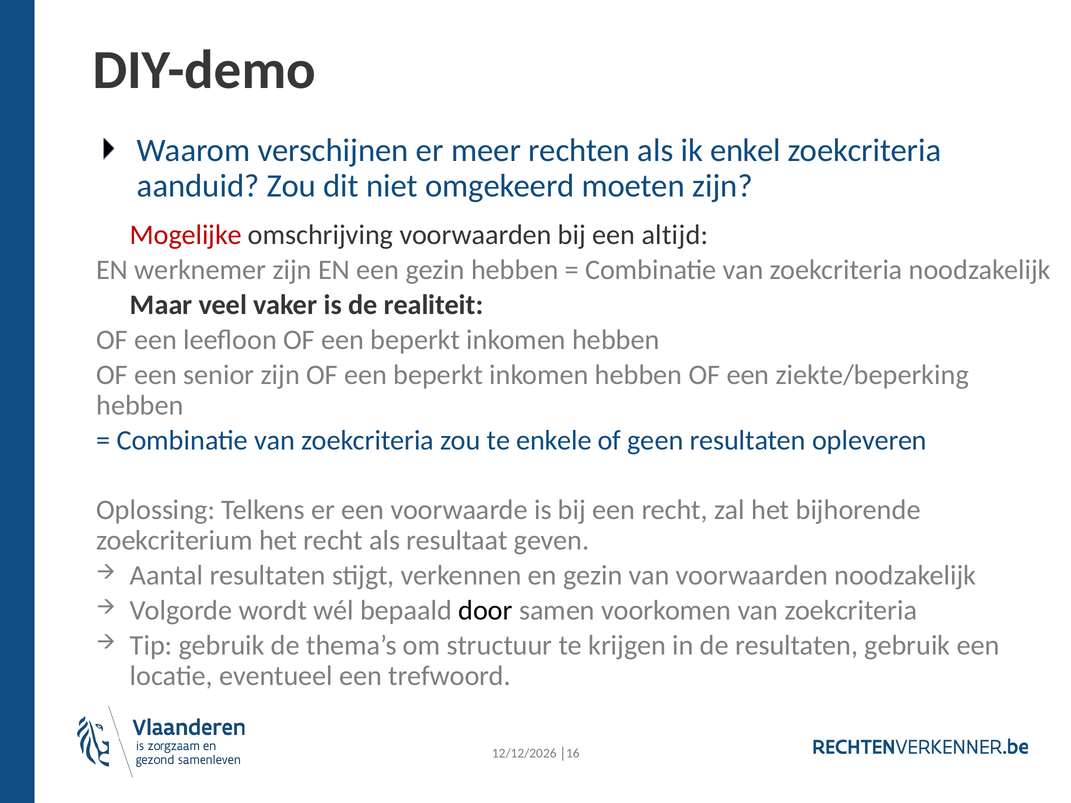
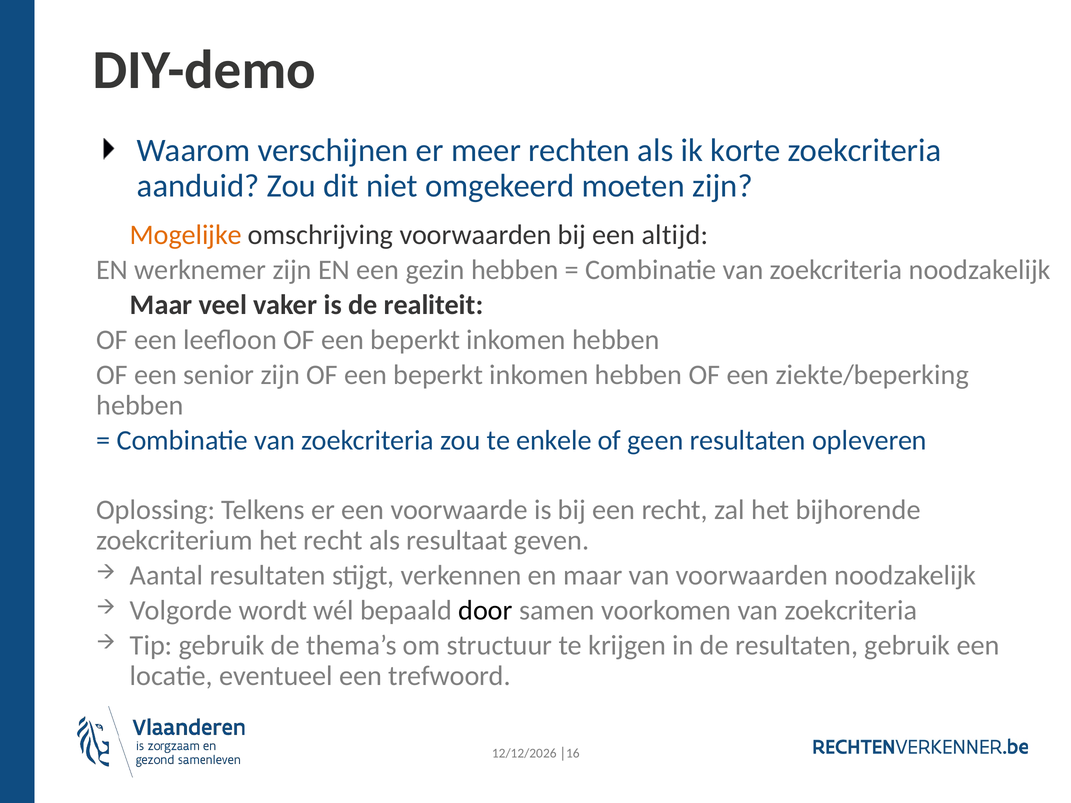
enkel: enkel -> korte
Mogelijke colour: red -> orange
en gezin: gezin -> maar
